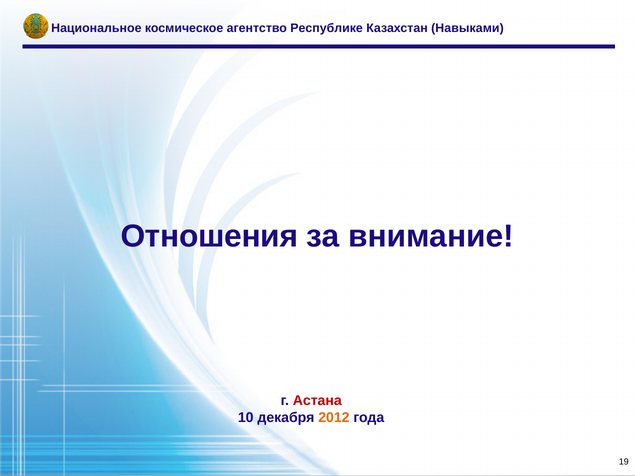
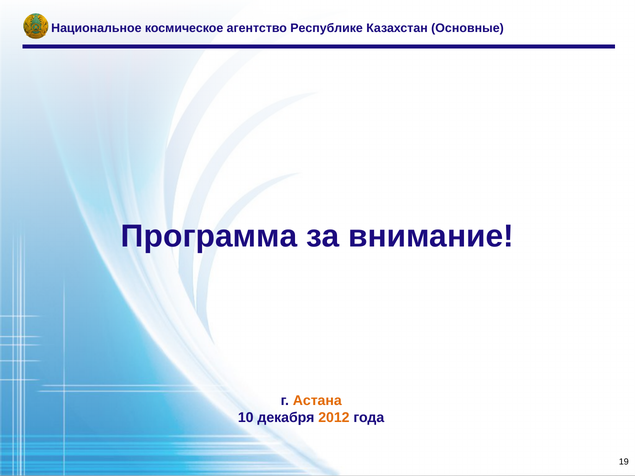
Навыками: Навыками -> Основные
Отношения: Отношения -> Программа
Астана colour: red -> orange
